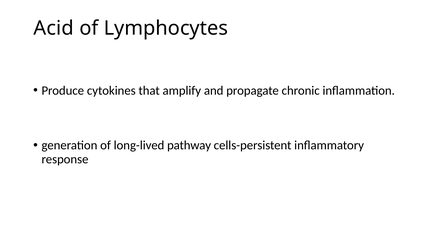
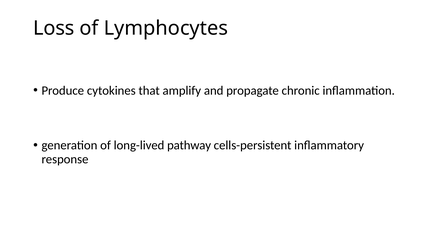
Acid: Acid -> Loss
